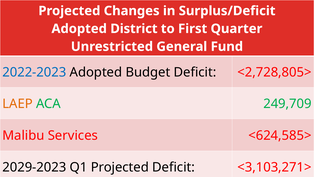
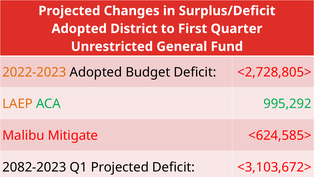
2022-2023 colour: blue -> orange
249,709: 249,709 -> 995,292
Services: Services -> Mitigate
2029-2023: 2029-2023 -> 2082-2023
<3,103,271>: <3,103,271> -> <3,103,672>
